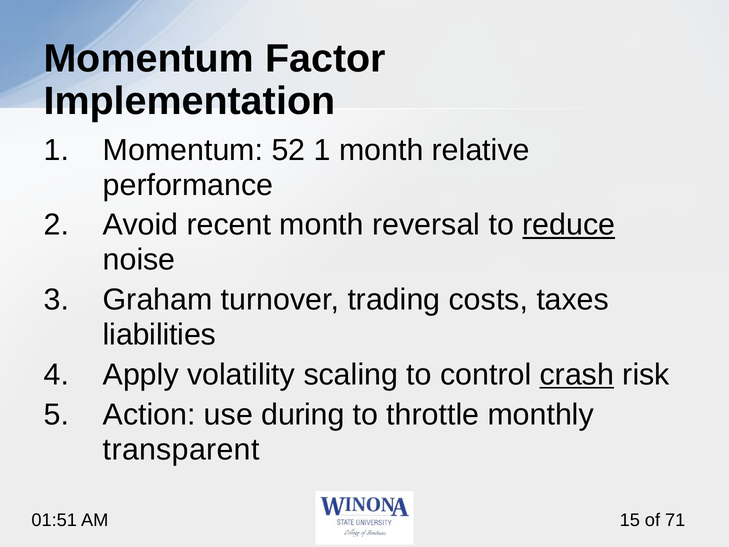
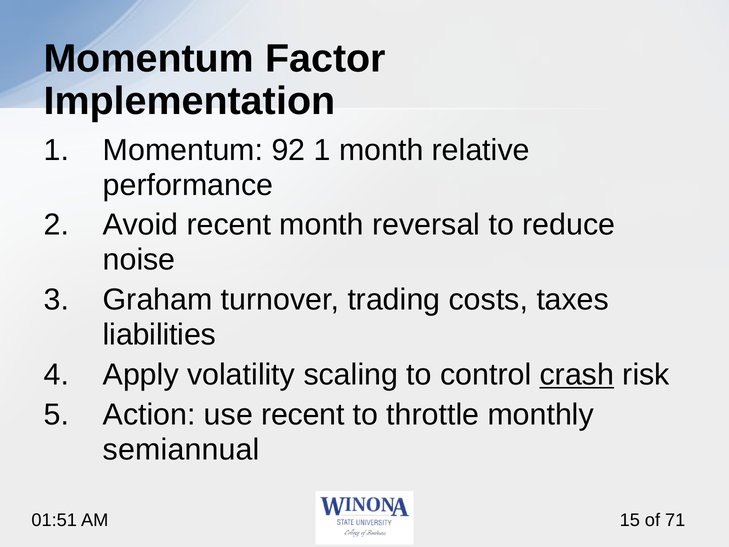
52: 52 -> 92
reduce underline: present -> none
use during: during -> recent
transparent: transparent -> semiannual
